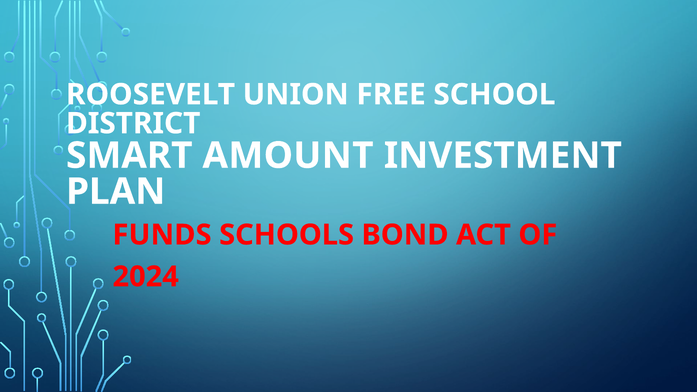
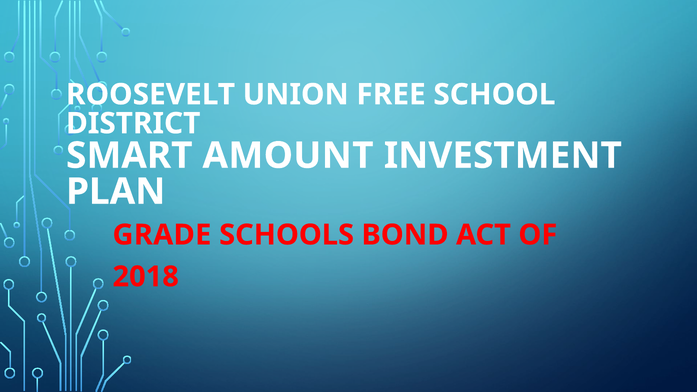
FUNDS: FUNDS -> GRADE
2024: 2024 -> 2018
